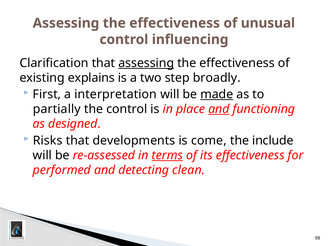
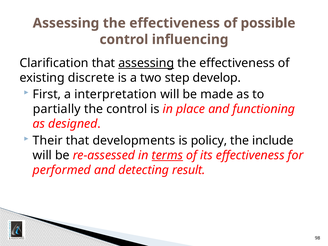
unusual: unusual -> possible
explains: explains -> discrete
broadly: broadly -> develop
made underline: present -> none
and at (219, 109) underline: present -> none
Risks: Risks -> Their
come: come -> policy
clean: clean -> result
